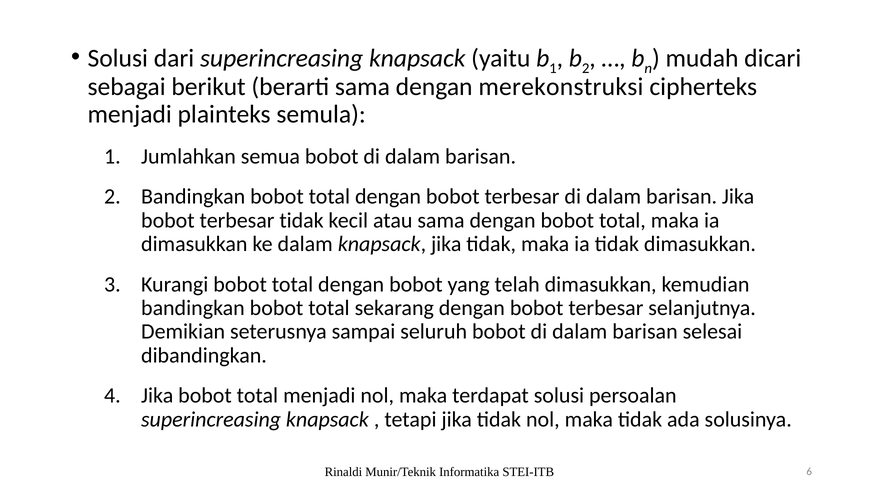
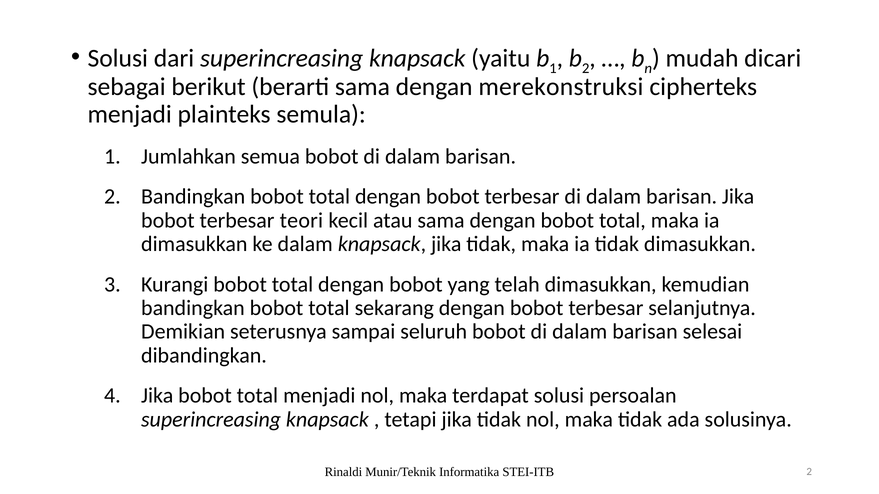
terbesar tidak: tidak -> teori
STEI-ITB 6: 6 -> 2
